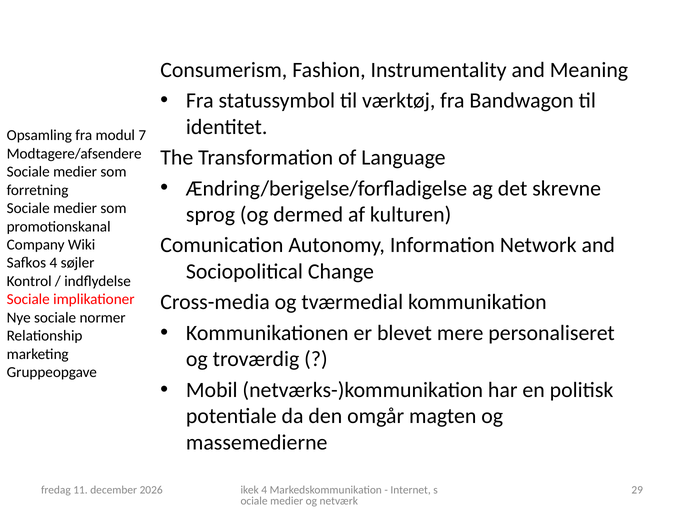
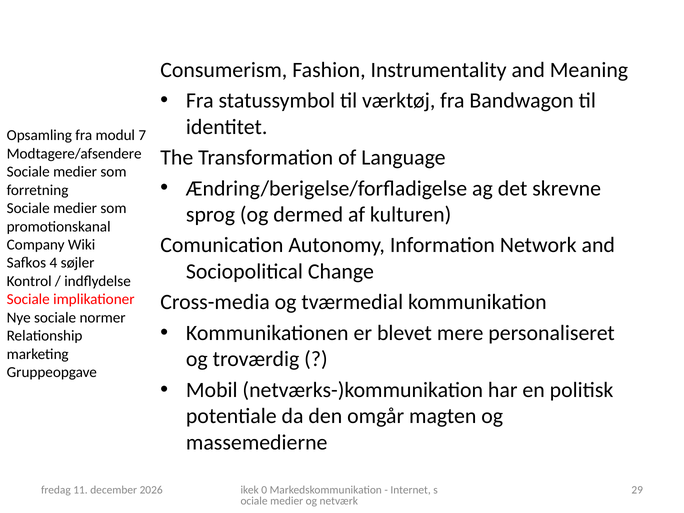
ikek 4: 4 -> 0
